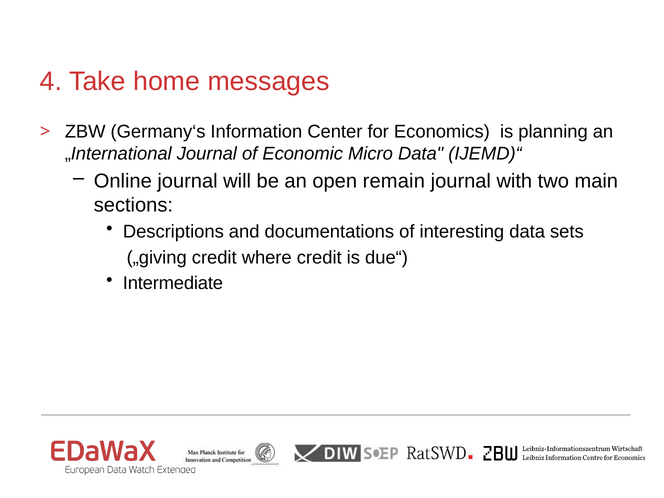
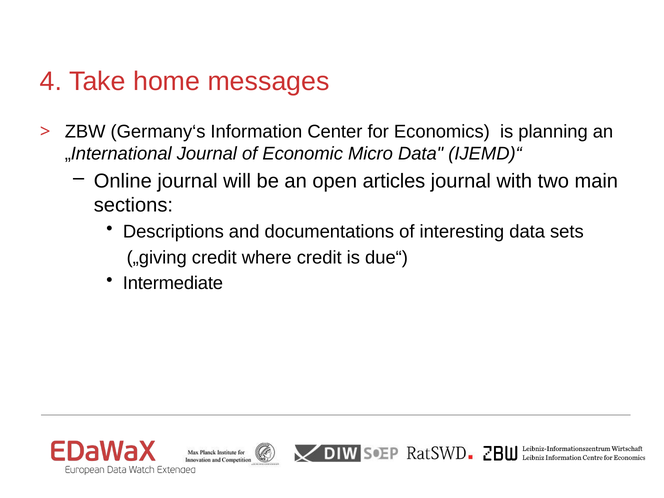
remain: remain -> articles
